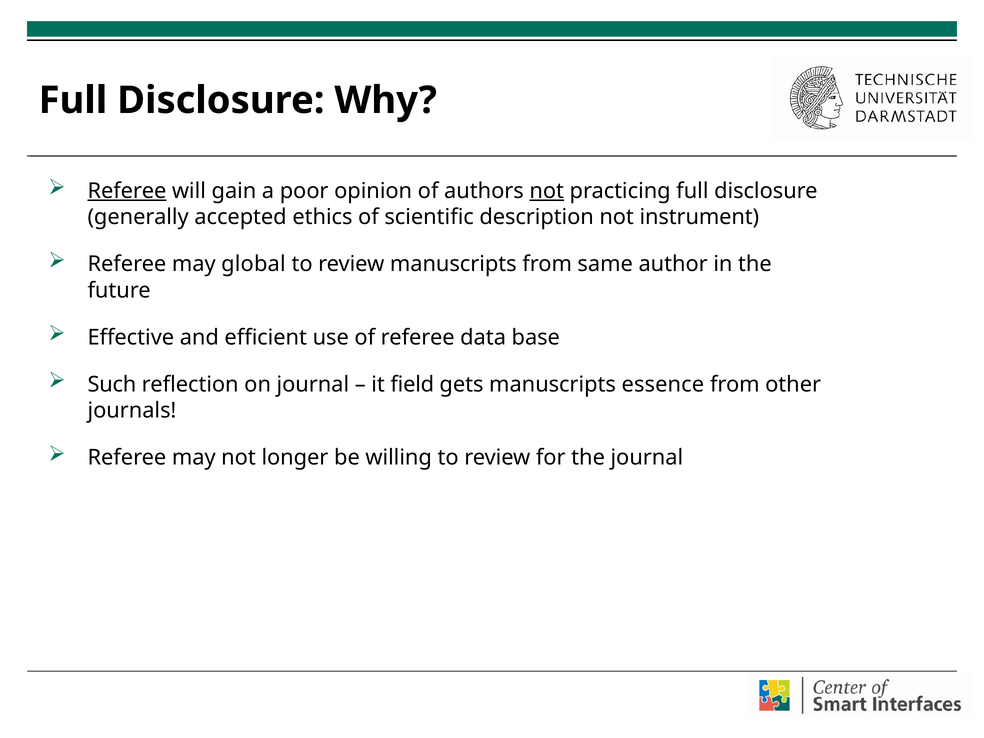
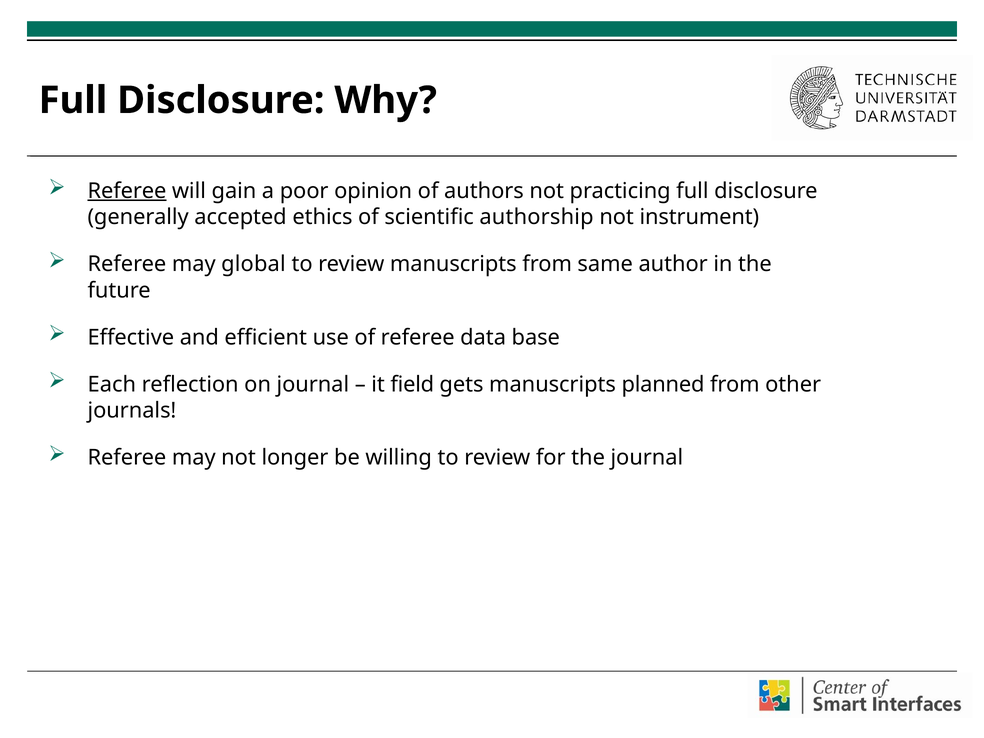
not at (547, 191) underline: present -> none
description: description -> authorship
Such: Such -> Each
essence: essence -> planned
